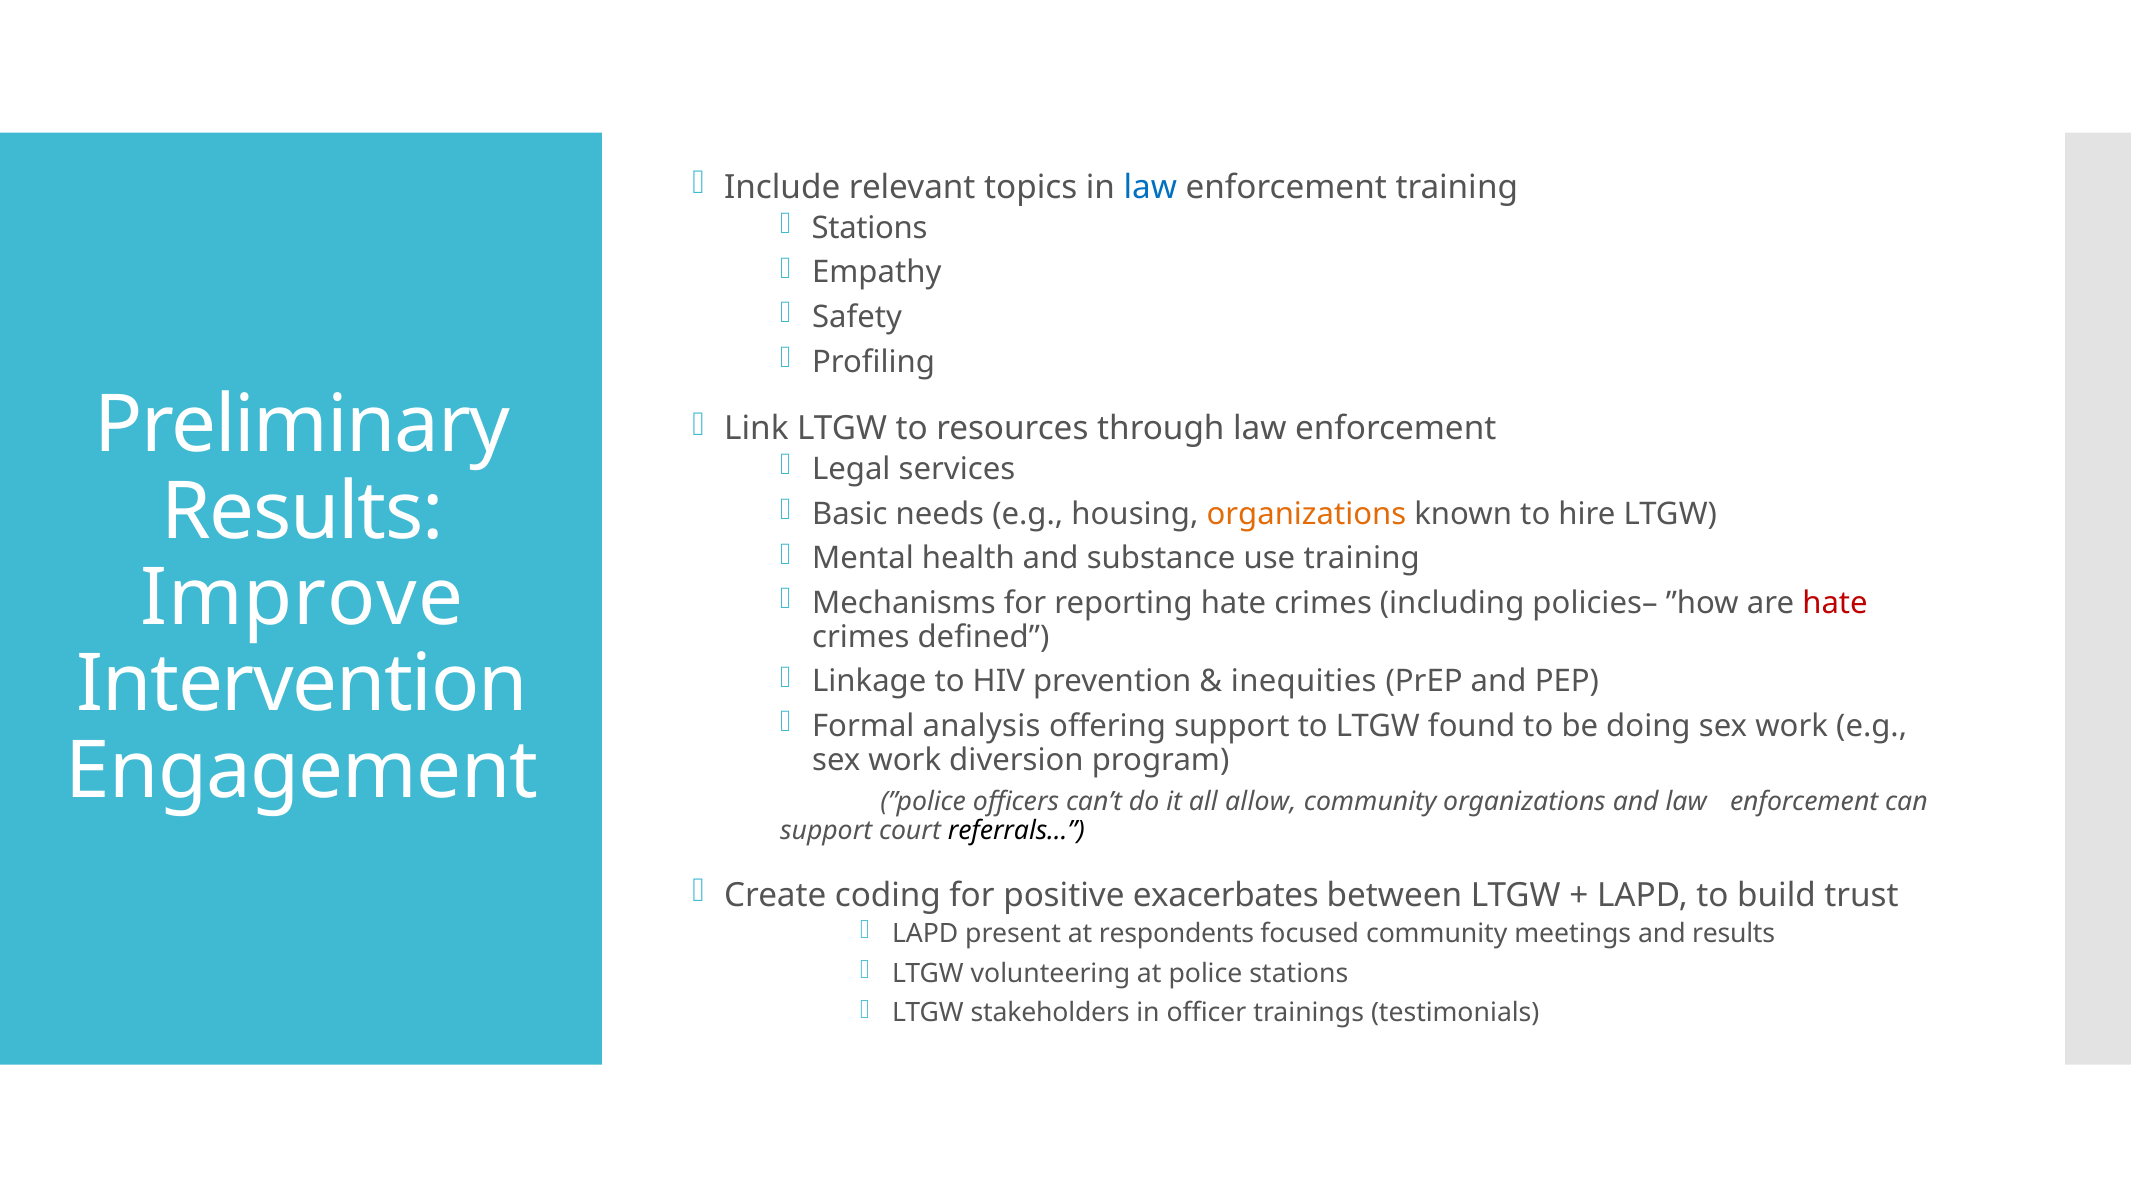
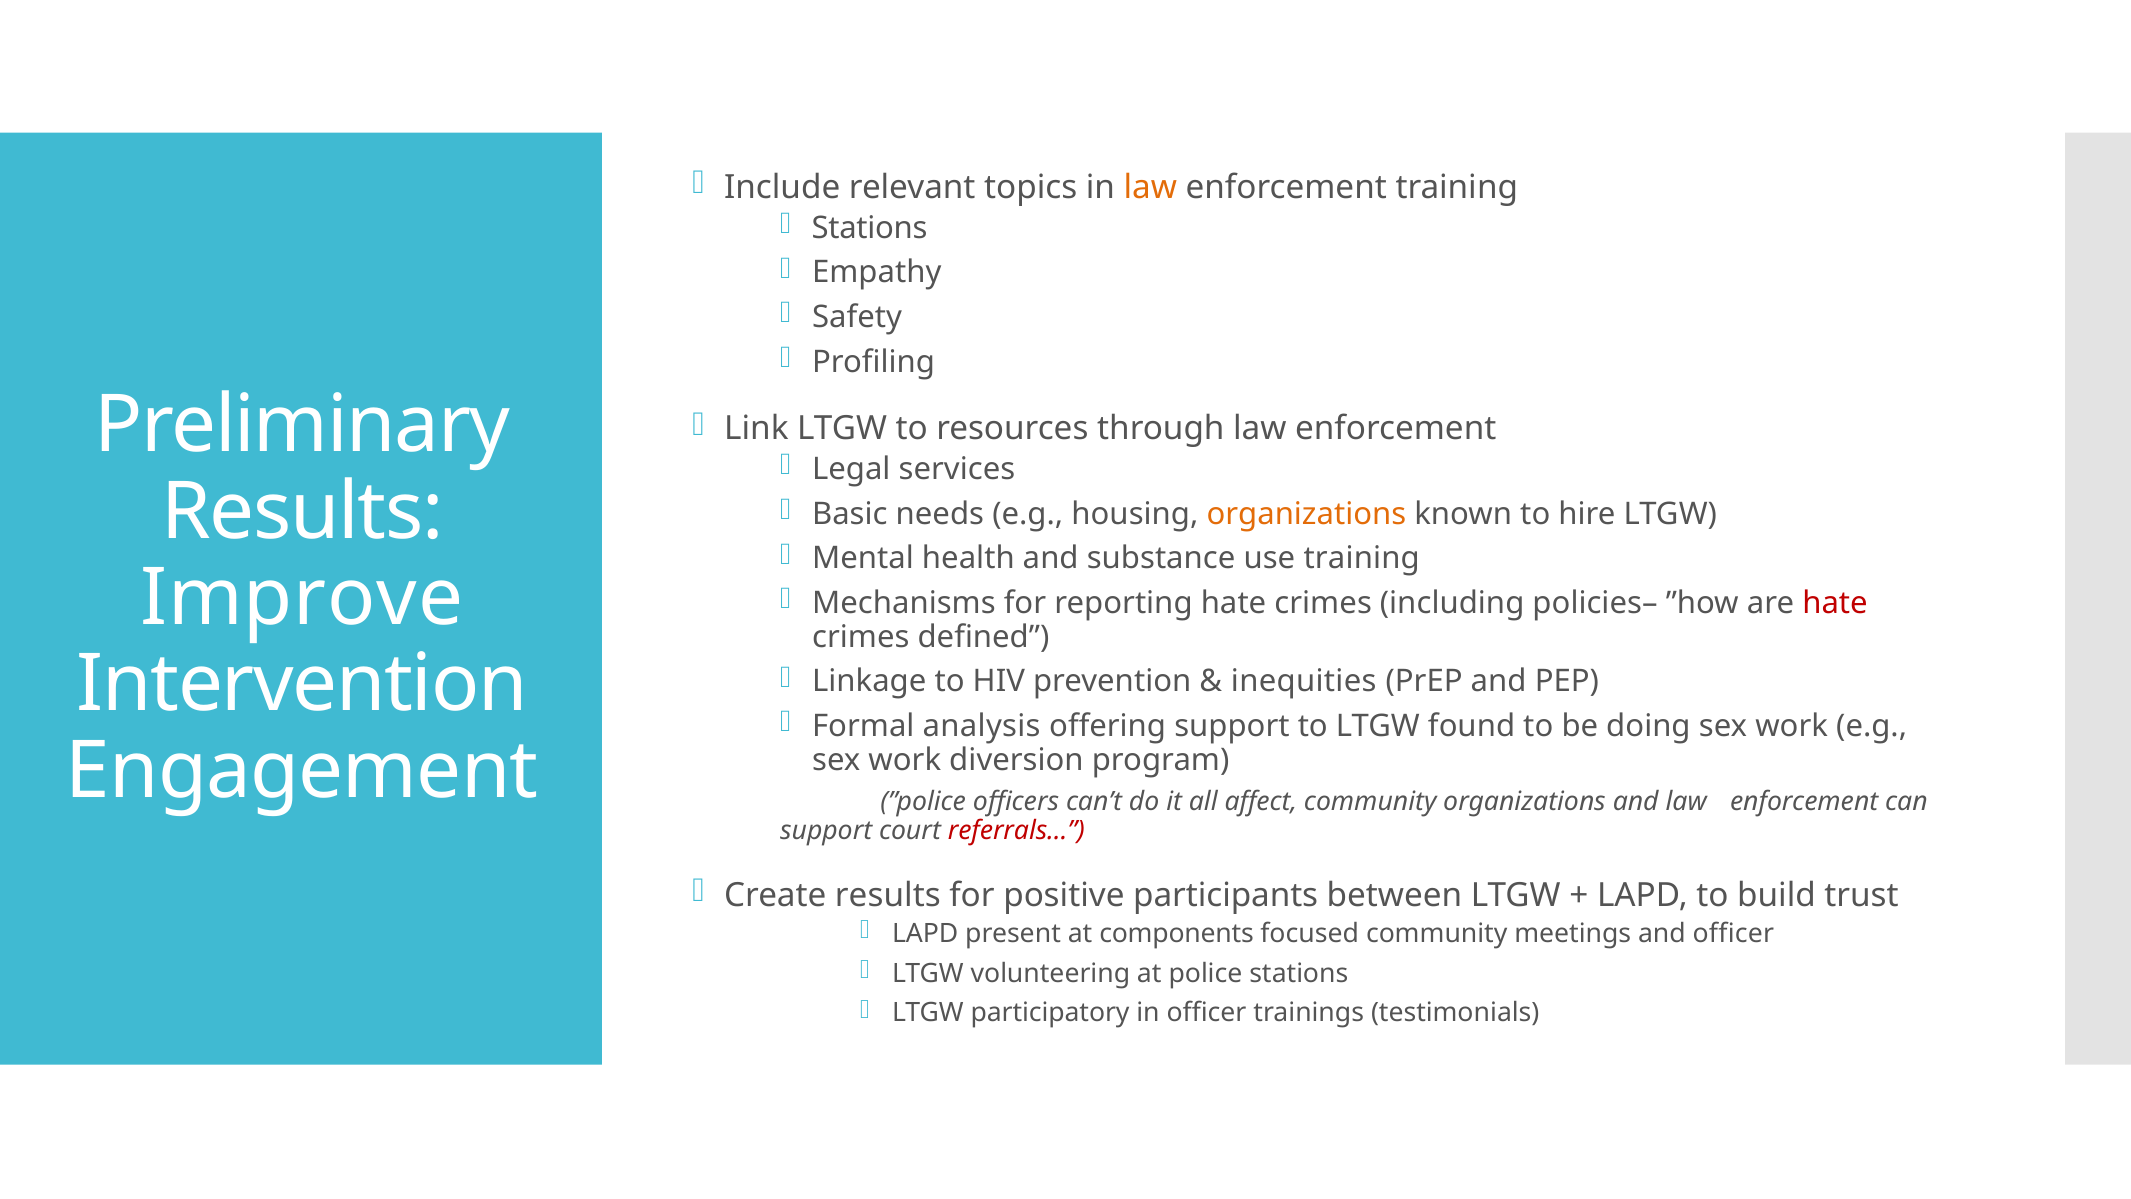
law at (1150, 187) colour: blue -> orange
allow: allow -> affect
referrals… colour: black -> red
Create coding: coding -> results
exacerbates: exacerbates -> participants
respondents: respondents -> components
and results: results -> officer
stakeholders: stakeholders -> participatory
